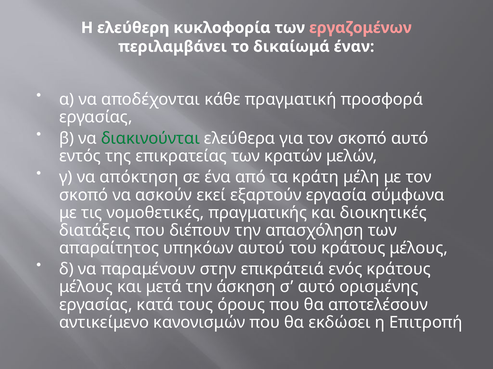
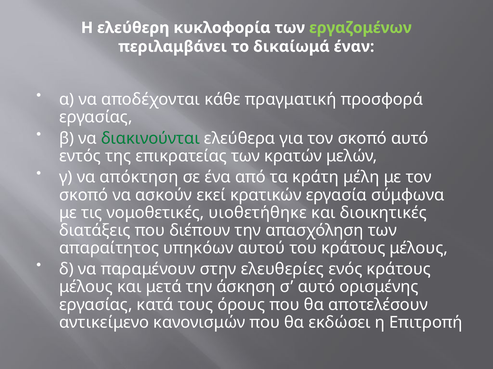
εργαζομένων colour: pink -> light green
εξαρτούν: εξαρτούν -> κρατικών
πραγματικής: πραγματικής -> υιοθετήθηκε
επικράτειά: επικράτειά -> ελευθερίες
